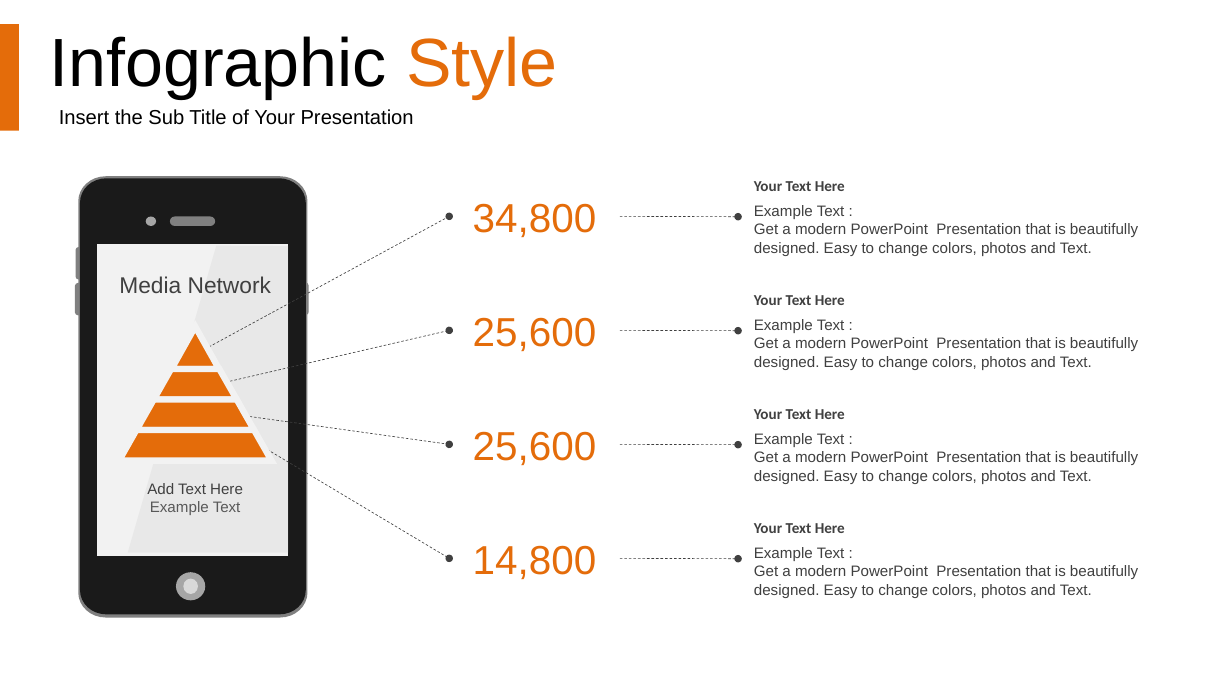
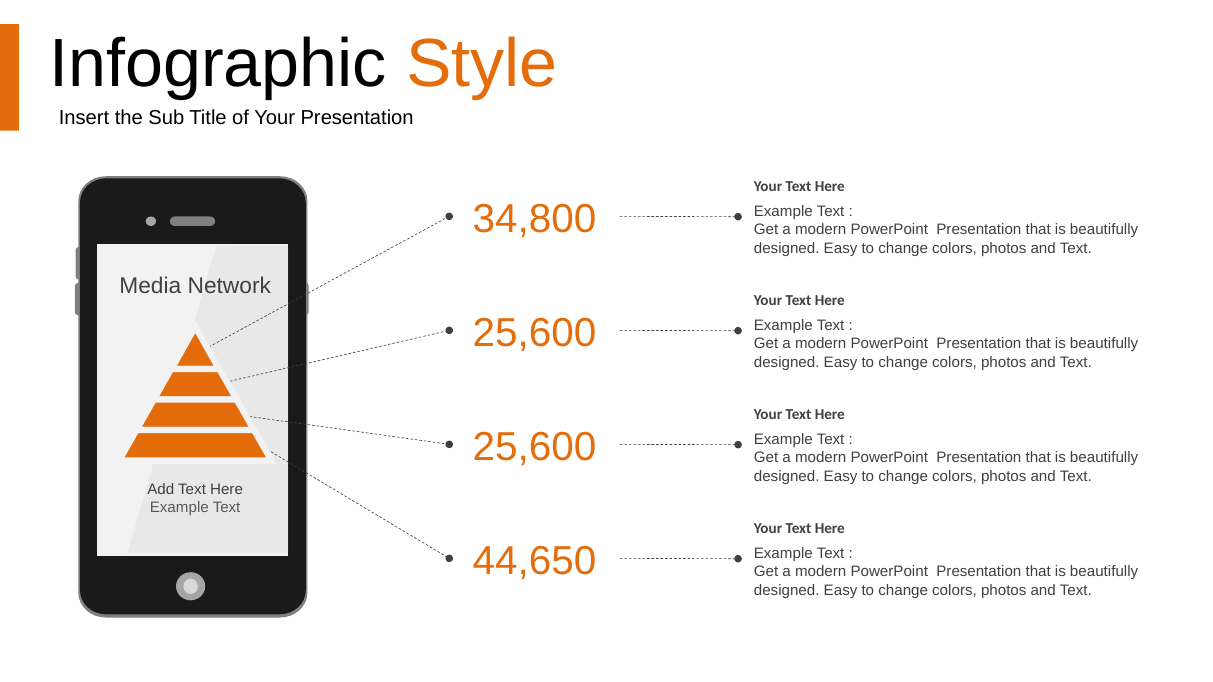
14,800: 14,800 -> 44,650
